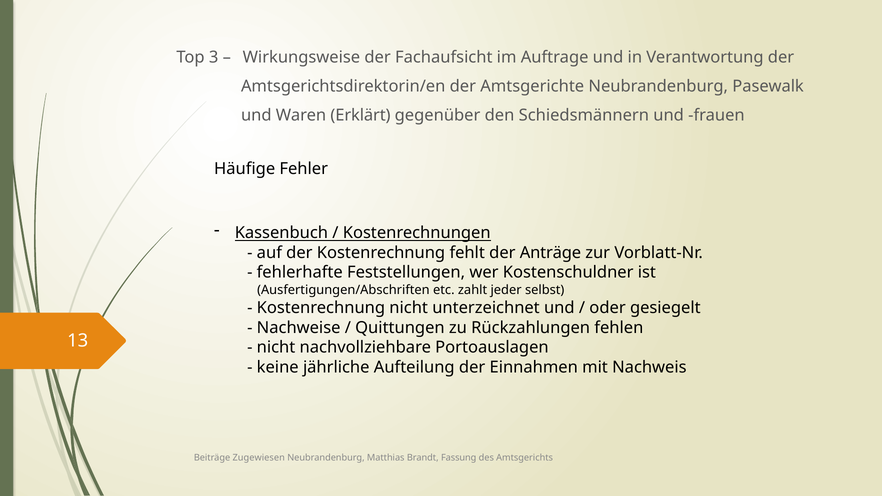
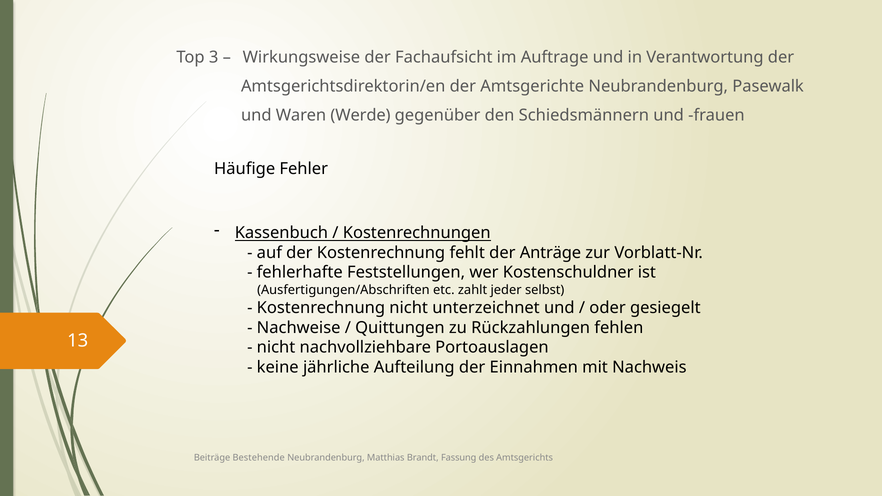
Erklärt: Erklärt -> Werde
Zugewiesen: Zugewiesen -> Bestehende
